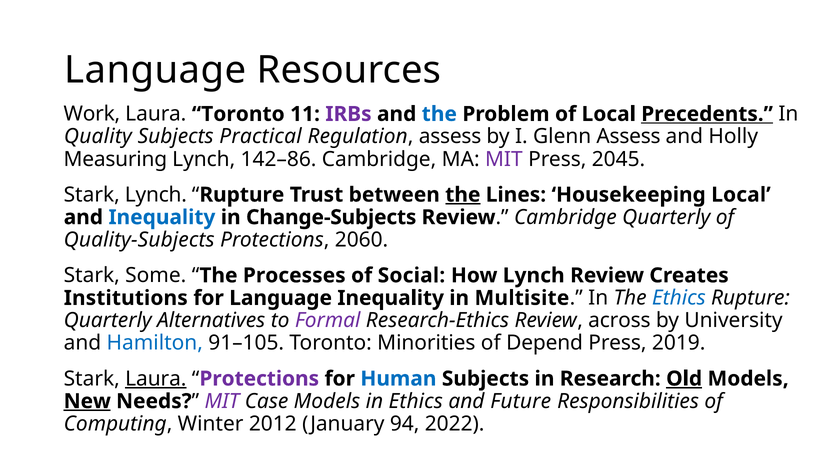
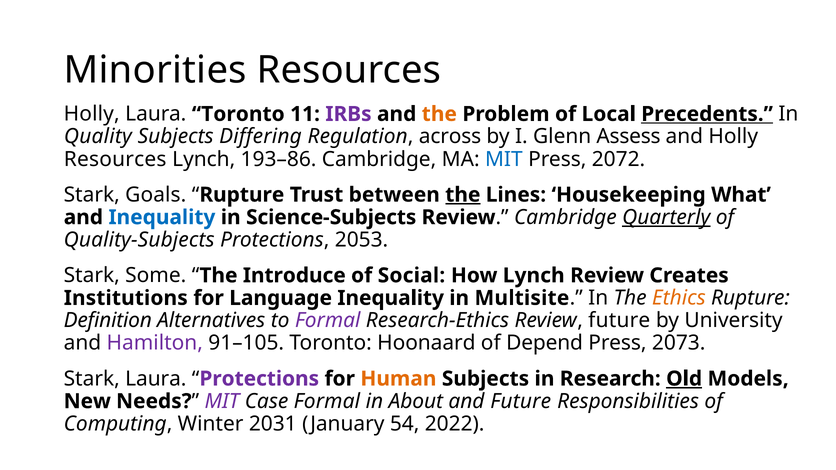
Language at (155, 70): Language -> Minorities
Work at (92, 114): Work -> Holly
the at (439, 114) colour: blue -> orange
Practical: Practical -> Differing
Regulation assess: assess -> across
Measuring at (115, 159): Measuring -> Resources
142–86: 142–86 -> 193–86
MIT at (504, 159) colour: purple -> blue
2045: 2045 -> 2072
Stark Lynch: Lynch -> Goals
Housekeeping Local: Local -> What
Change-Subjects: Change-Subjects -> Science-Subjects
Quarterly at (666, 217) underline: none -> present
2060: 2060 -> 2053
Processes: Processes -> Introduce
Ethics at (679, 298) colour: blue -> orange
Quarterly at (108, 321): Quarterly -> Definition
Review across: across -> future
Hamilton colour: blue -> purple
Minorities: Minorities -> Hoonaard
2019: 2019 -> 2073
Laura at (156, 379) underline: present -> none
Human colour: blue -> orange
New underline: present -> none
Case Models: Models -> Formal
in Ethics: Ethics -> About
2012: 2012 -> 2031
94: 94 -> 54
